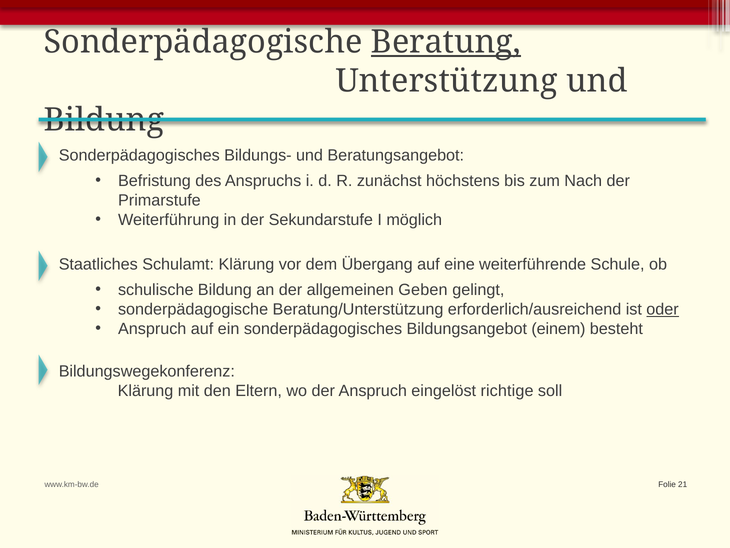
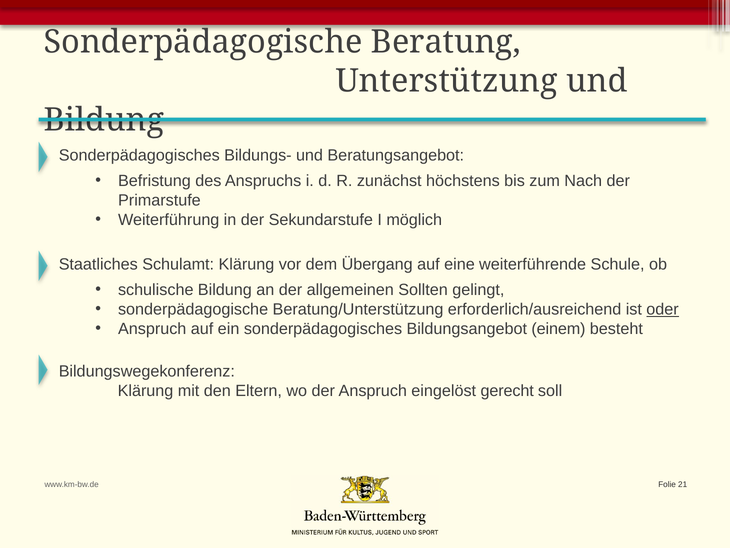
Beratung underline: present -> none
Geben: Geben -> Sollten
richtige: richtige -> gerecht
